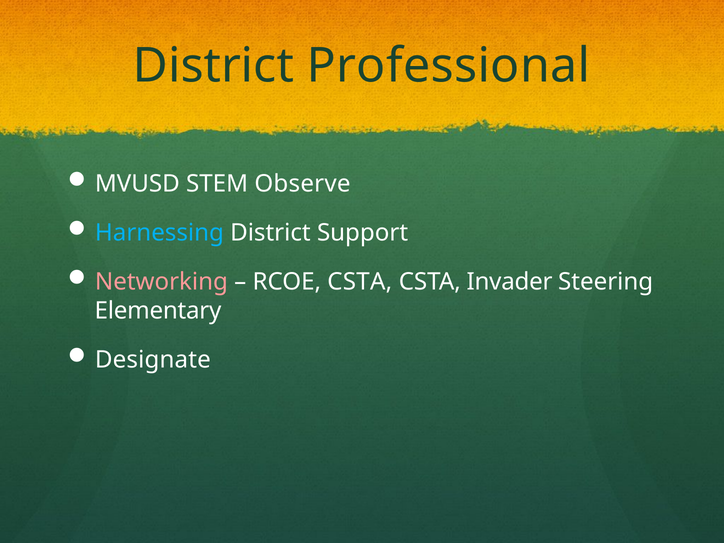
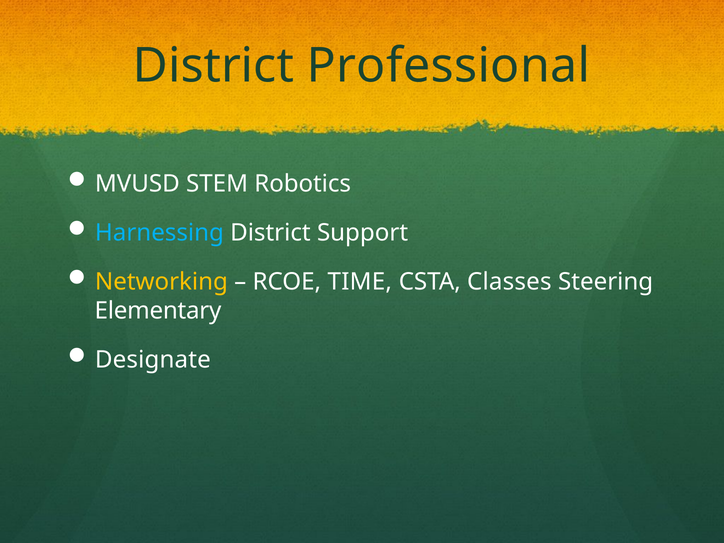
Observe: Observe -> Robotics
Networking colour: pink -> yellow
RCOE CSTA: CSTA -> TIME
Invader: Invader -> Classes
